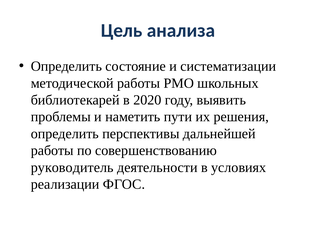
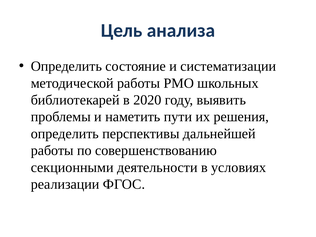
руководитель: руководитель -> секционными
